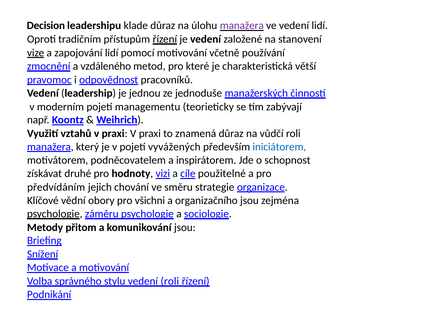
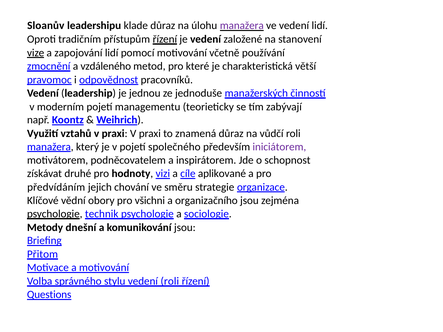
Decision: Decision -> Sloanův
vyvážených: vyvážených -> společného
iniciátorem colour: blue -> purple
použitelné: použitelné -> aplikované
záměru: záměru -> technik
přitom: přitom -> dnešní
Snížení: Snížení -> Přitom
Podnikání: Podnikání -> Questions
